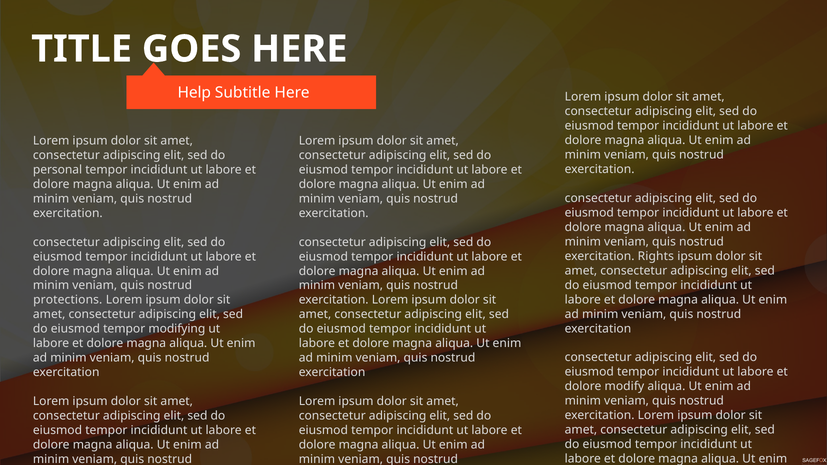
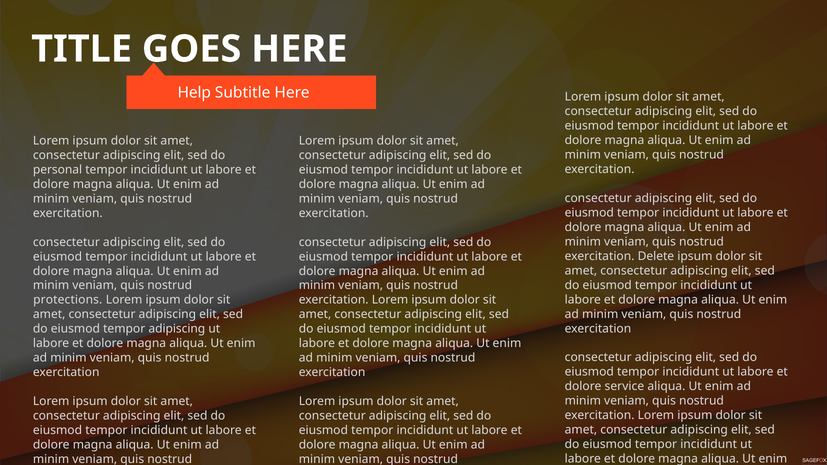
Rights: Rights -> Delete
tempor modifying: modifying -> adipiscing
modify: modify -> service
